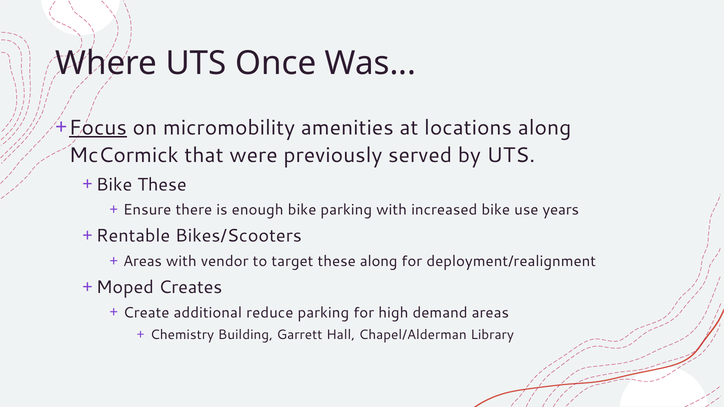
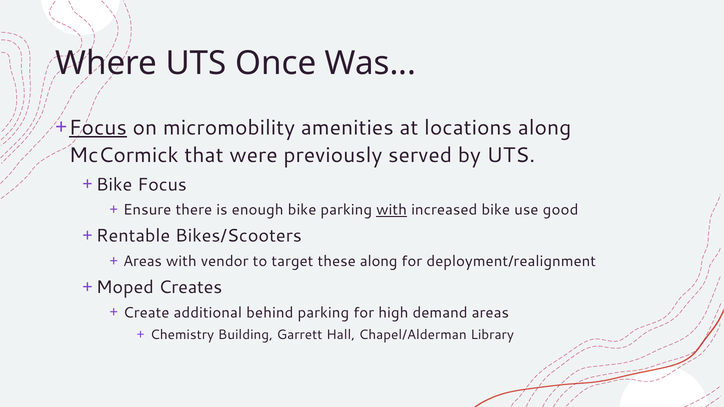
Bike These: These -> Focus
with at (392, 210) underline: none -> present
years: years -> good
reduce: reduce -> behind
